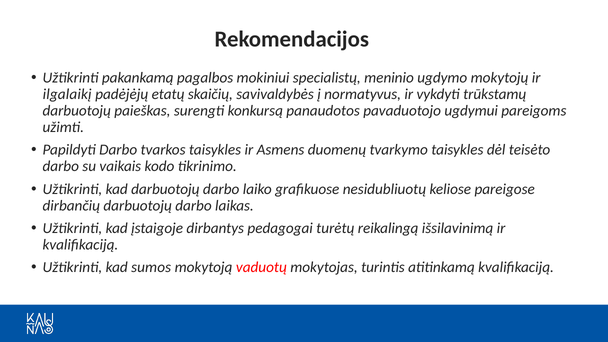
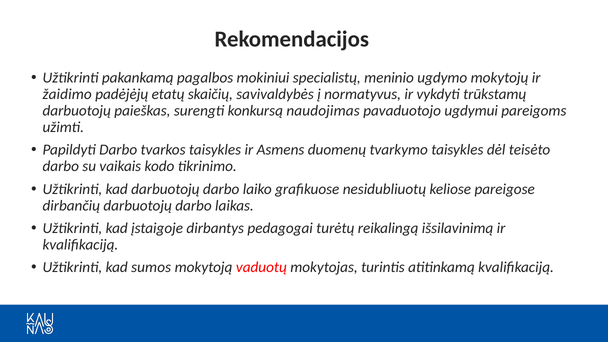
ilgalaikį: ilgalaikį -> žaidimo
panaudotos: panaudotos -> naudojimas
